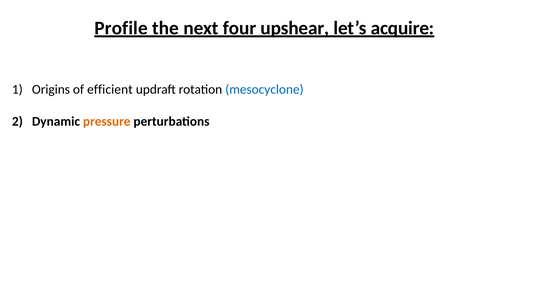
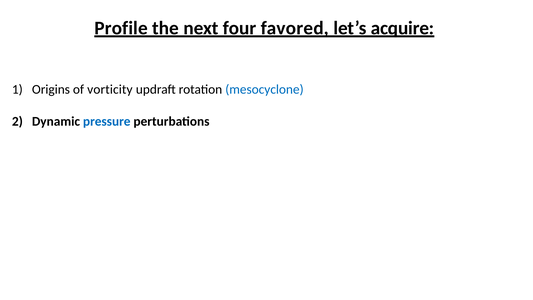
upshear: upshear -> favored
efficient: efficient -> vorticity
pressure colour: orange -> blue
